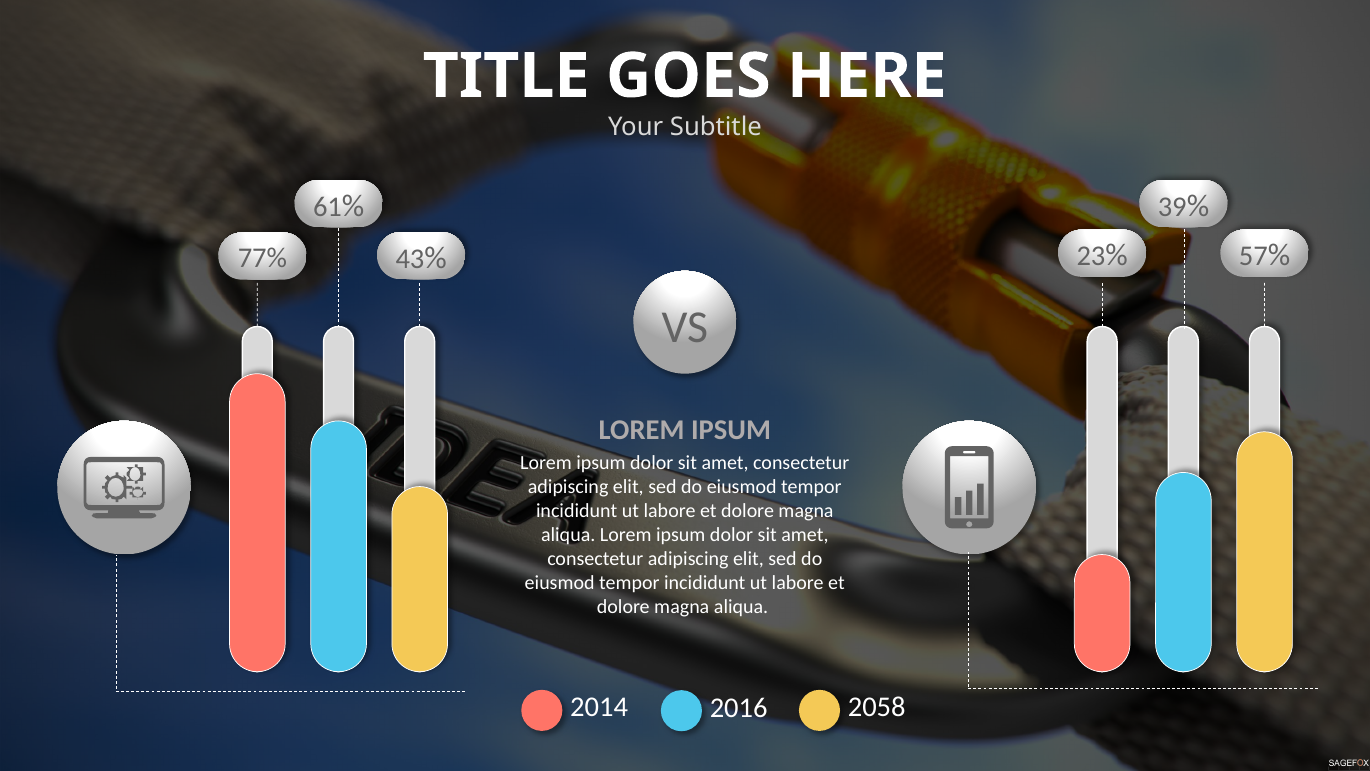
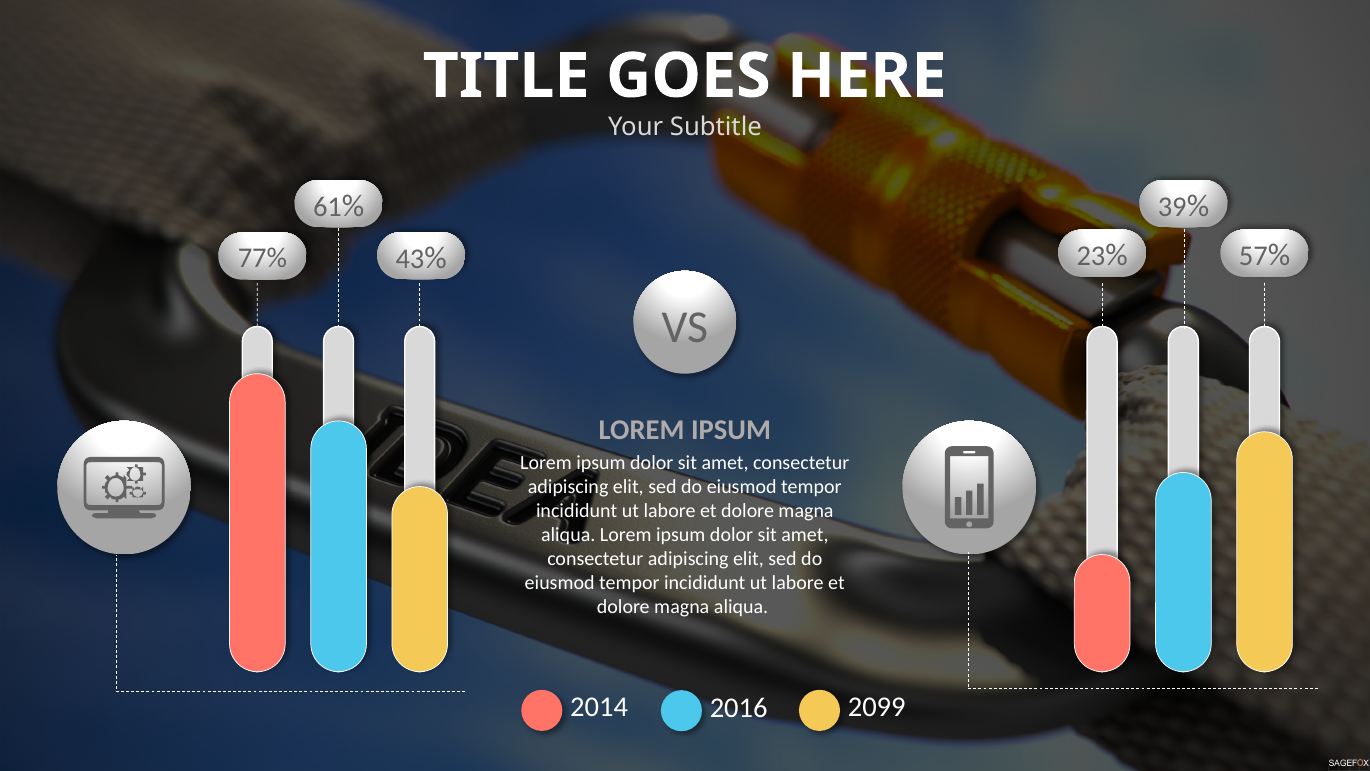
2058: 2058 -> 2099
